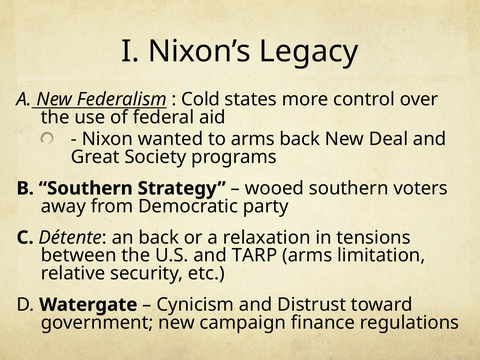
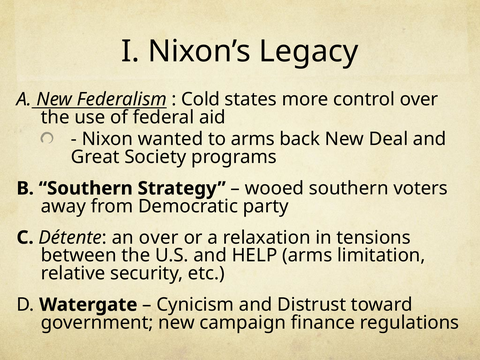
an back: back -> over
TARP: TARP -> HELP
